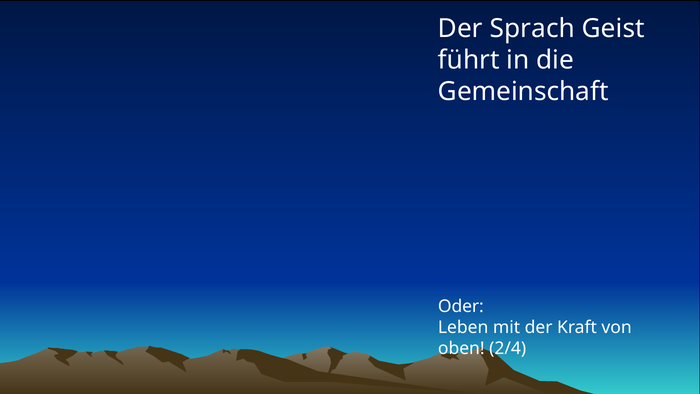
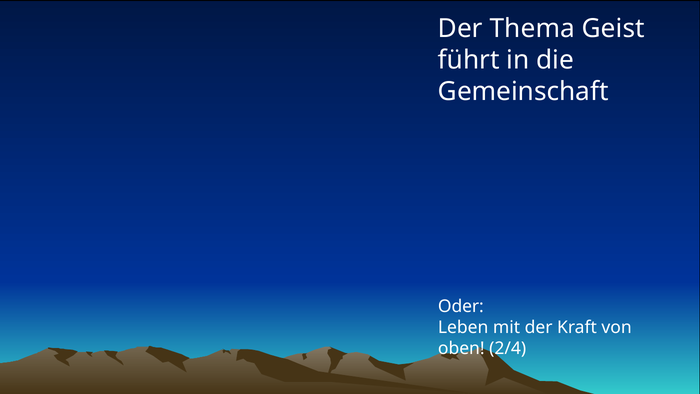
Sprach: Sprach -> Thema
